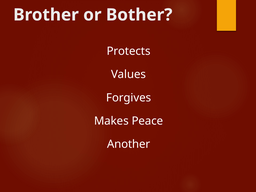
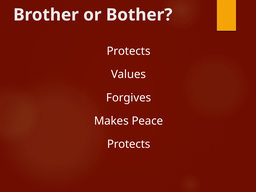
Another at (129, 144): Another -> Protects
